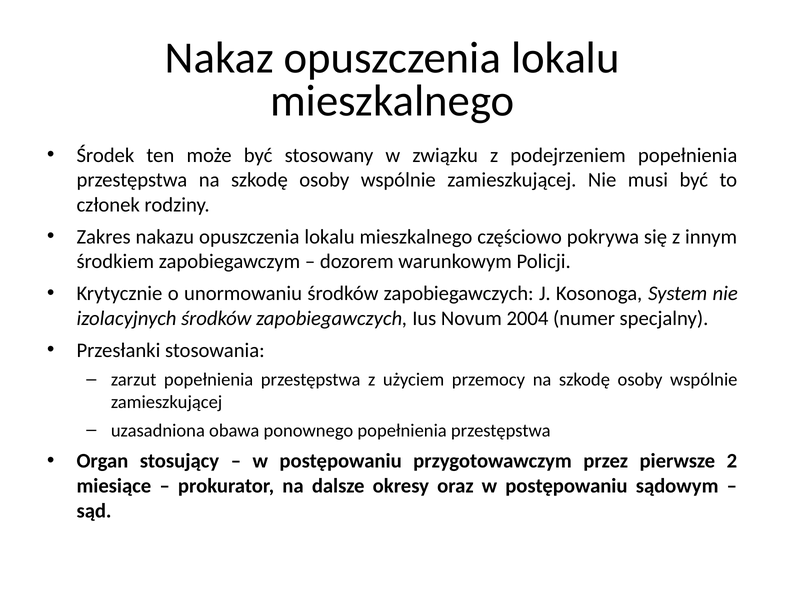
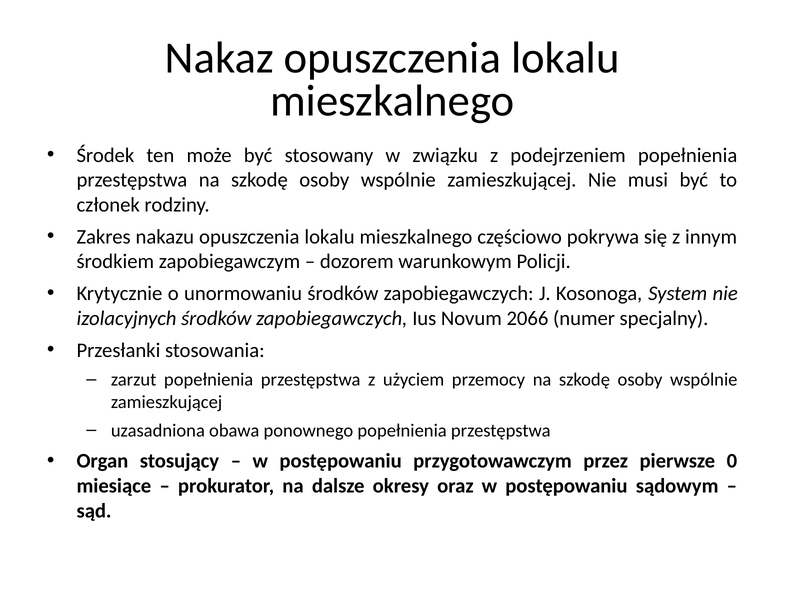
2004: 2004 -> 2066
2: 2 -> 0
